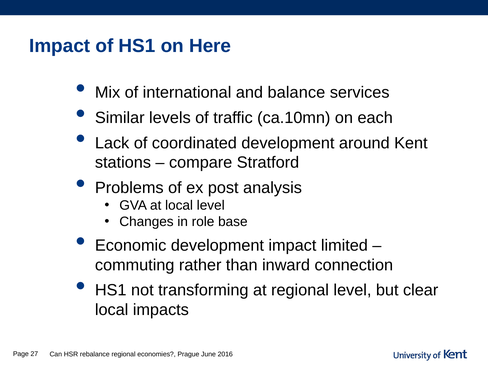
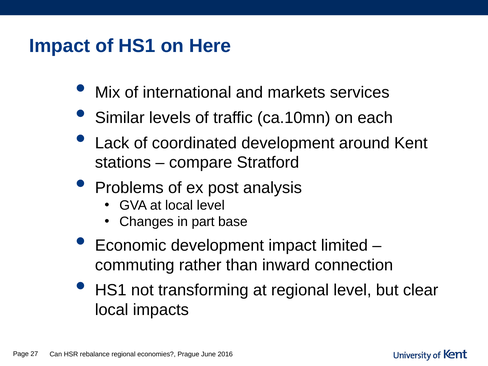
balance: balance -> markets
role: role -> part
